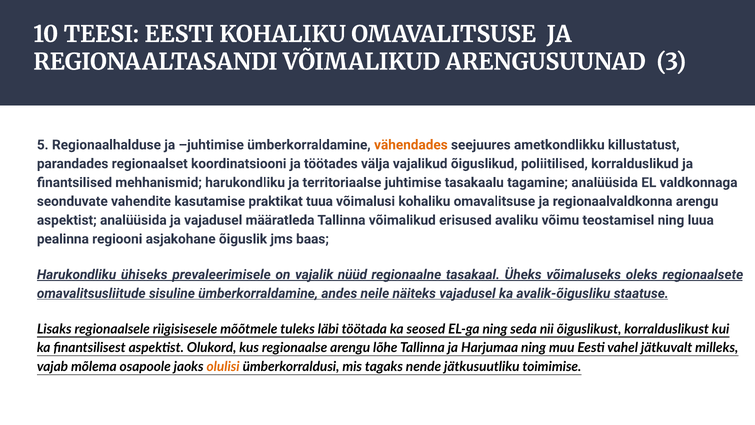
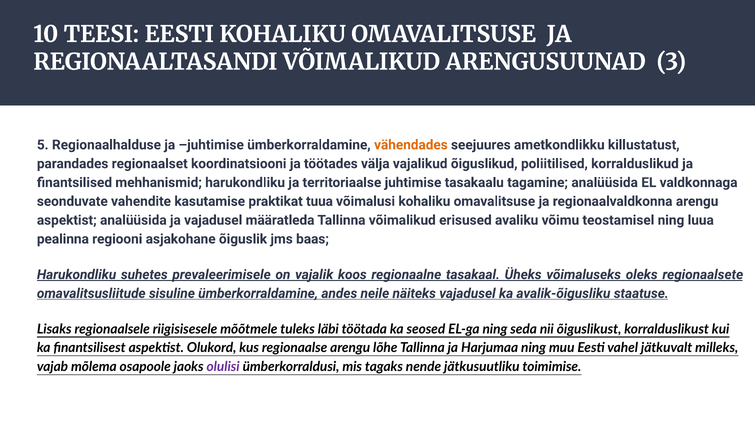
ühiseks: ühiseks -> suhetes
nüüd: nüüd -> koos
olulisi colour: orange -> purple
